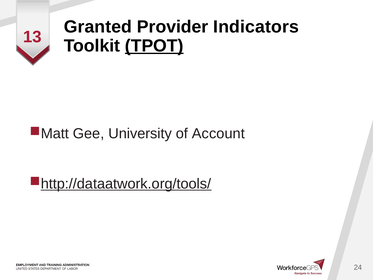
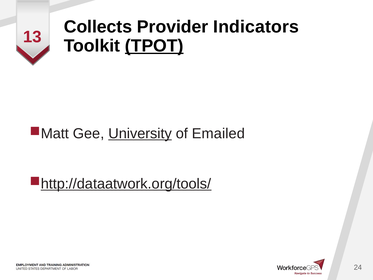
Granted: Granted -> Collects
University underline: none -> present
Account: Account -> Emailed
